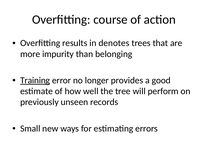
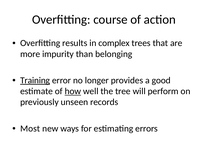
denotes: denotes -> complex
how underline: none -> present
Small: Small -> Most
